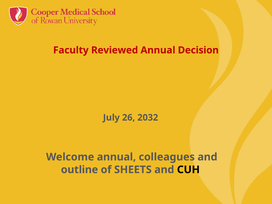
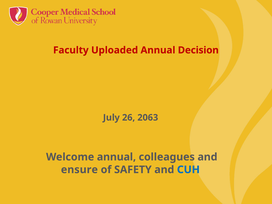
Reviewed: Reviewed -> Uploaded
2032: 2032 -> 2063
outline: outline -> ensure
SHEETS: SHEETS -> SAFETY
CUH colour: black -> blue
